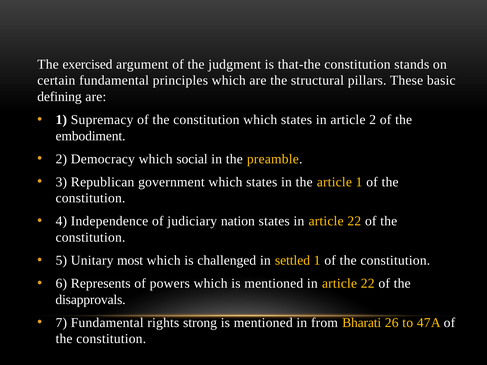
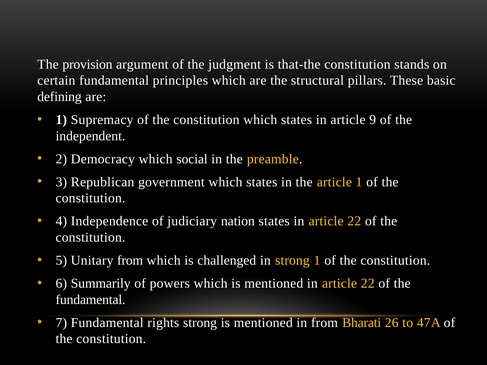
exercised: exercised -> provision
article 2: 2 -> 9
embodiment: embodiment -> independent
Unitary most: most -> from
in settled: settled -> strong
Represents: Represents -> Summarily
disapprovals at (91, 300): disapprovals -> fundamental
